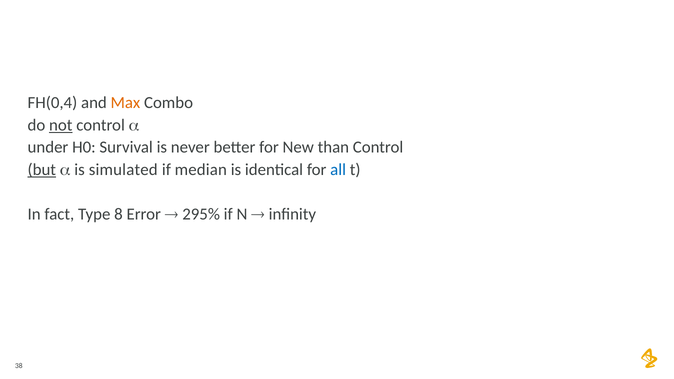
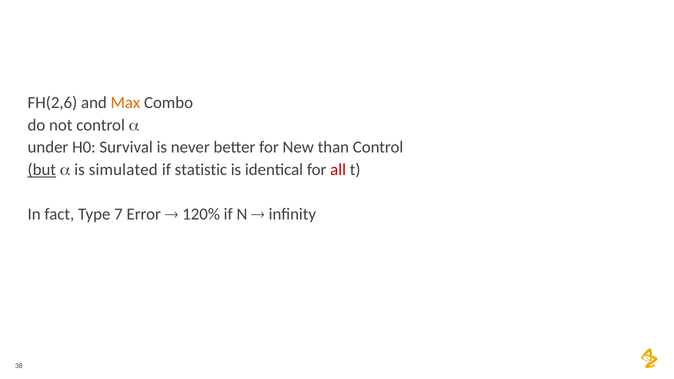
FH(0,4: FH(0,4 -> FH(2,6
not underline: present -> none
median: median -> statistic
all colour: blue -> red
8: 8 -> 7
295%: 295% -> 120%
